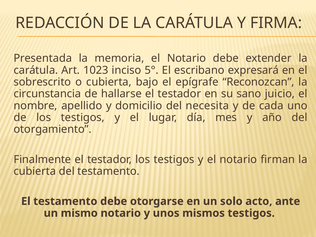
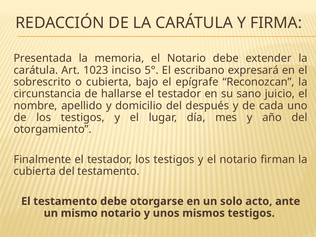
necesita: necesita -> después
